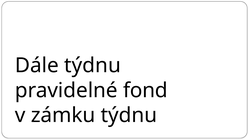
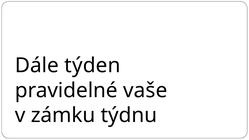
Dále týdnu: týdnu -> týden
fond: fond -> vaše
